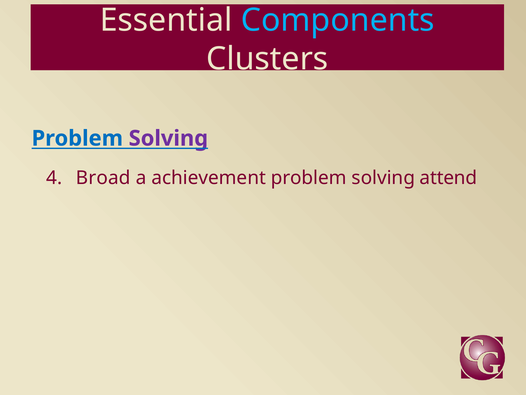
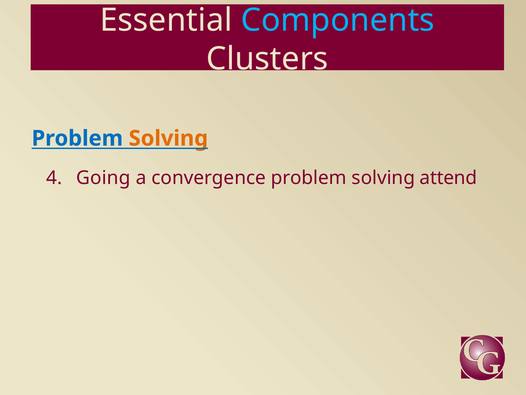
Solving at (168, 138) colour: purple -> orange
Broad: Broad -> Going
achievement: achievement -> convergence
